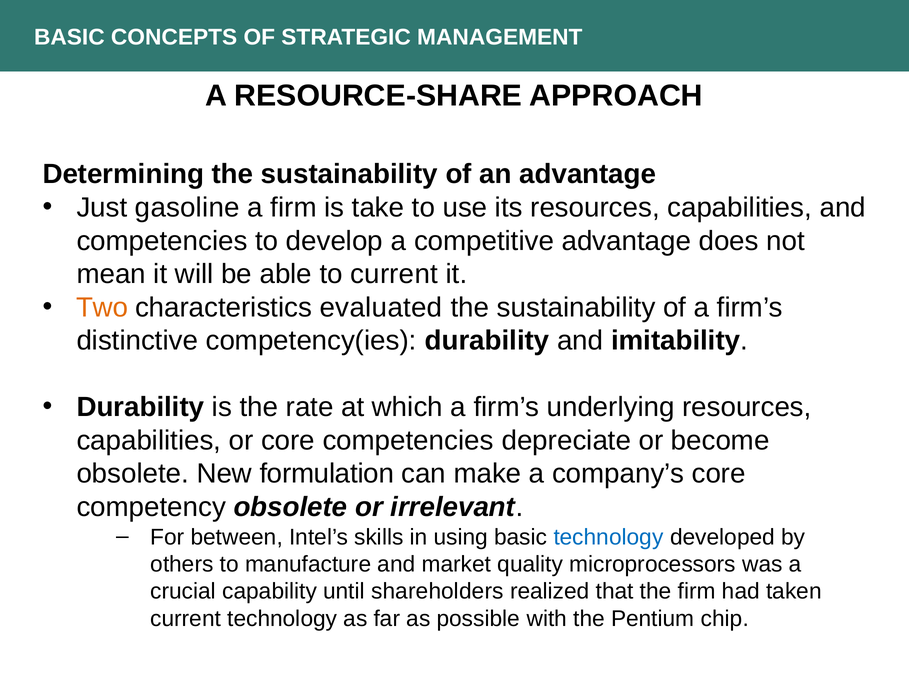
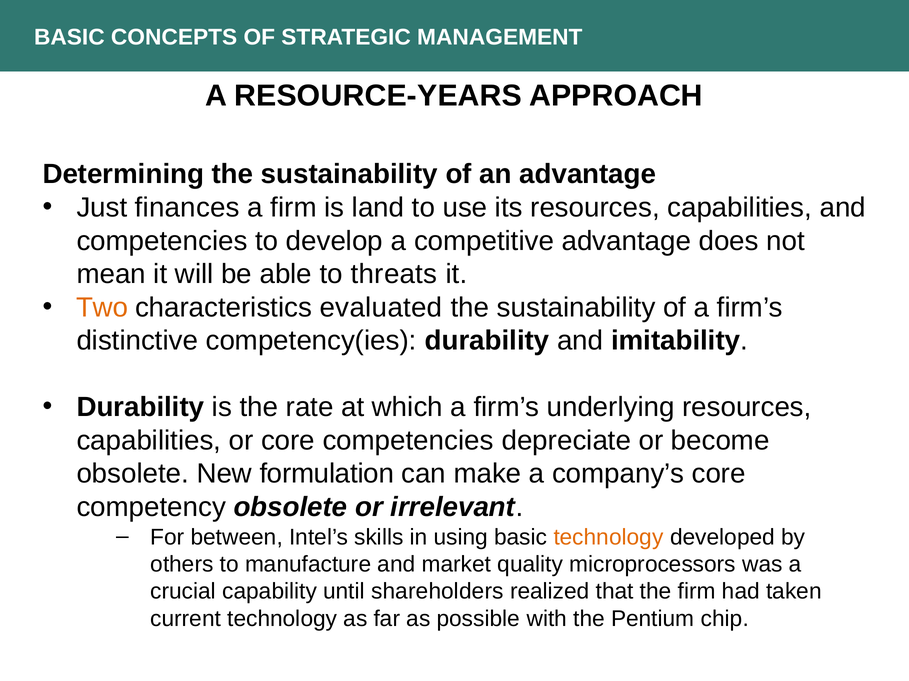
RESOURCE-SHARE: RESOURCE-SHARE -> RESOURCE-YEARS
gasoline: gasoline -> finances
take: take -> land
to current: current -> threats
technology at (608, 538) colour: blue -> orange
